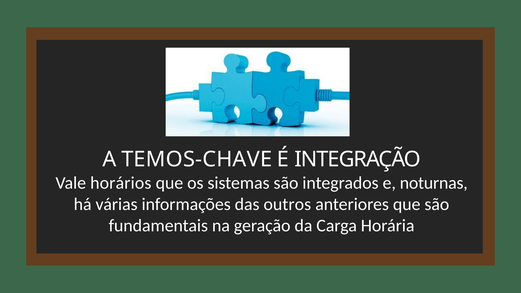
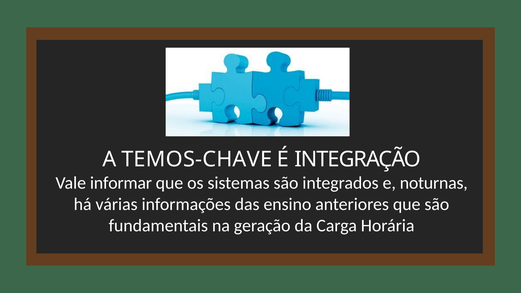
horários: horários -> informar
outros: outros -> ensino
